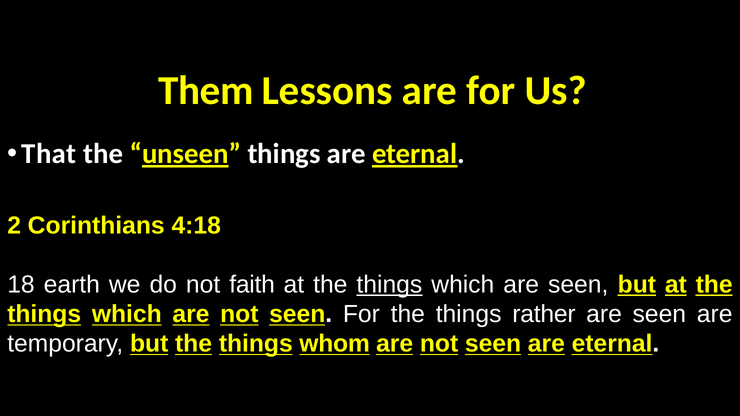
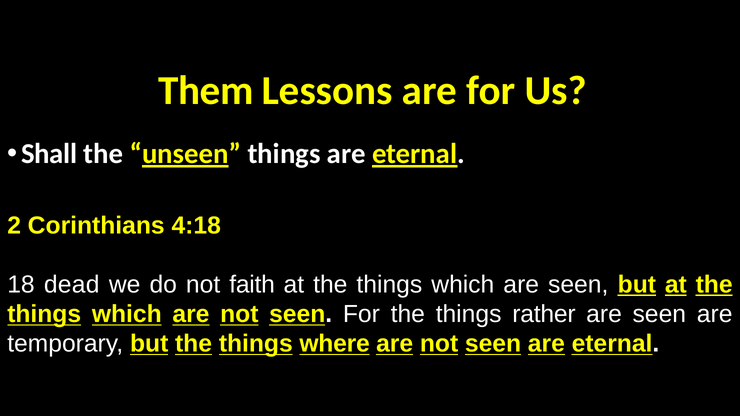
That at (49, 154): That -> Shall
earth: earth -> dead
things at (389, 285) underline: present -> none
whom: whom -> where
